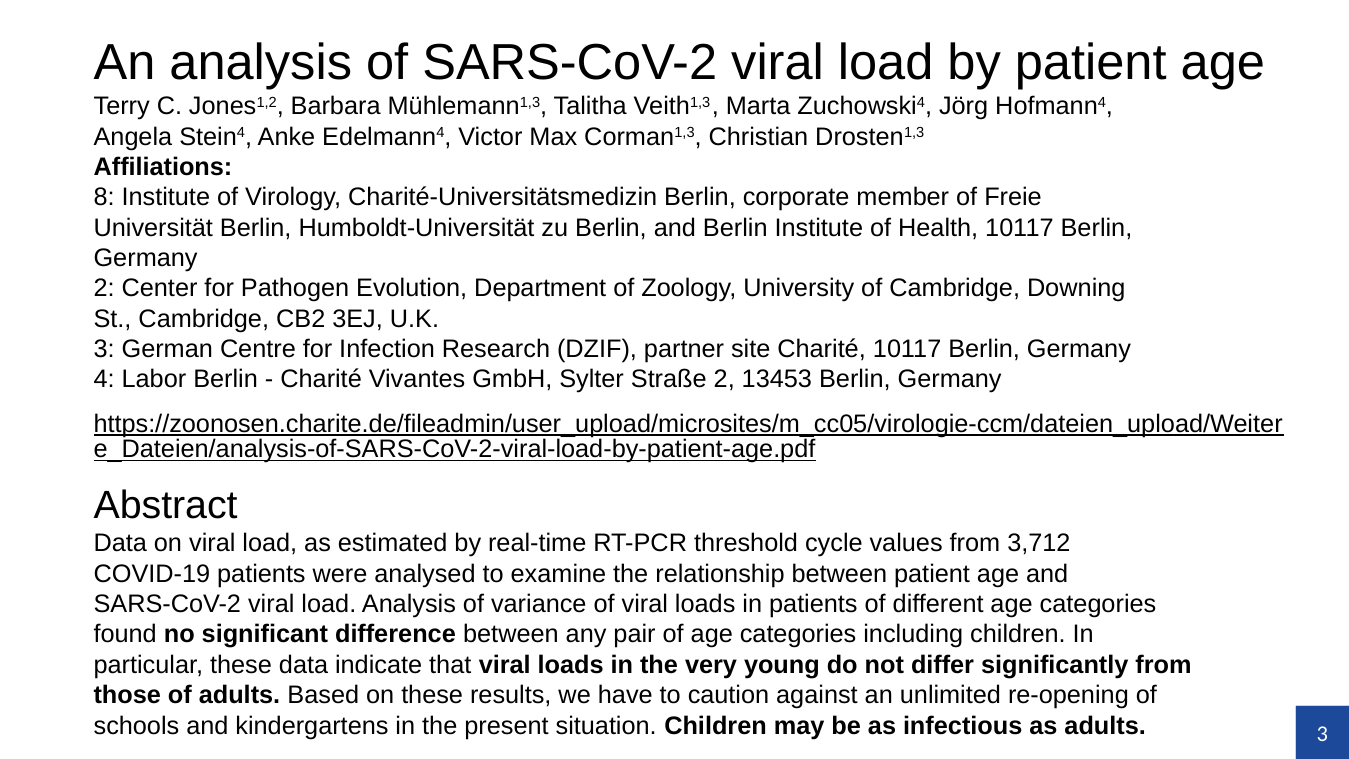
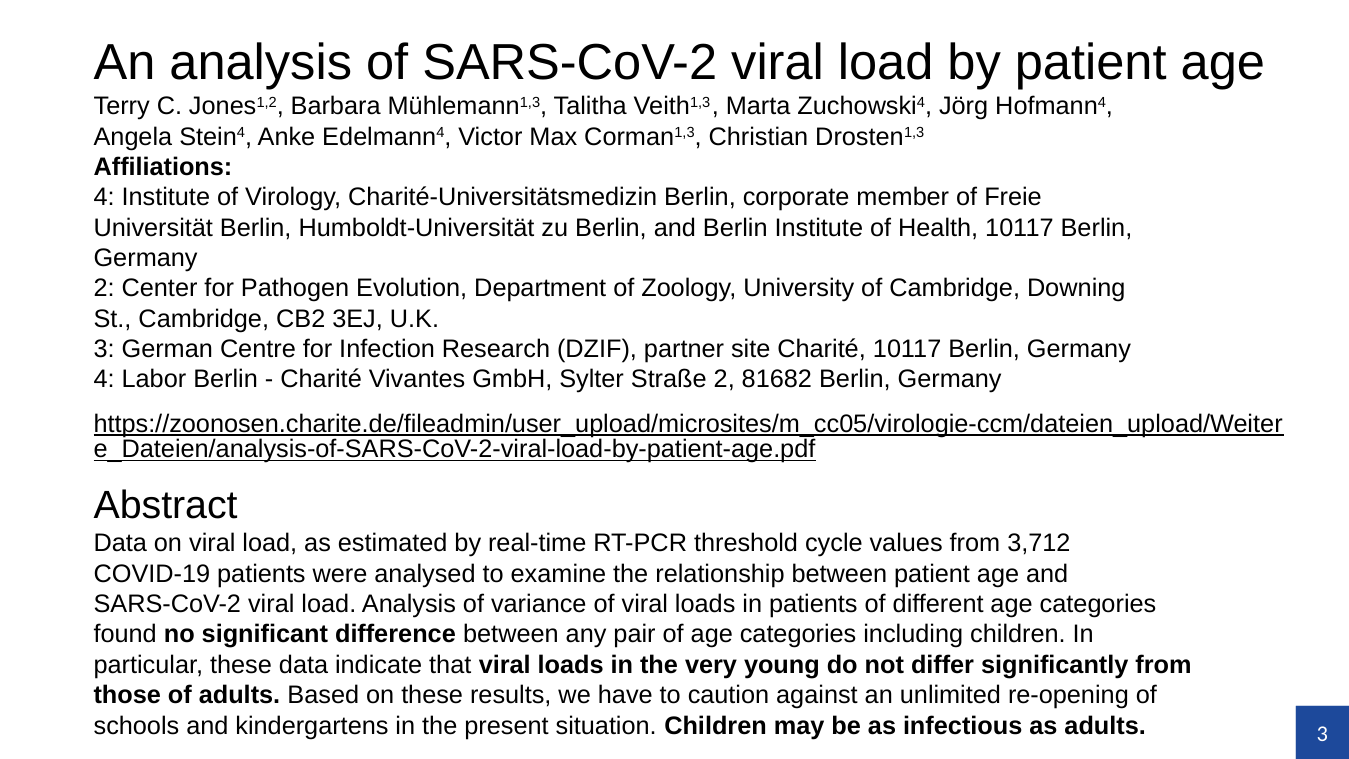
8 at (104, 197): 8 -> 4
13453: 13453 -> 81682
